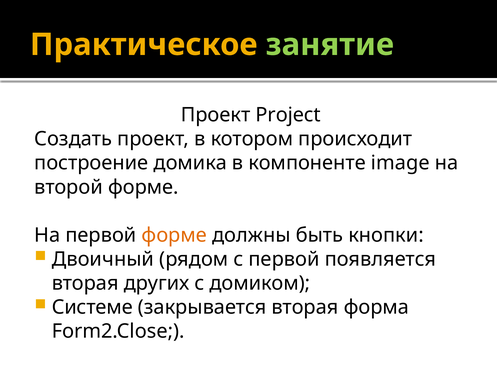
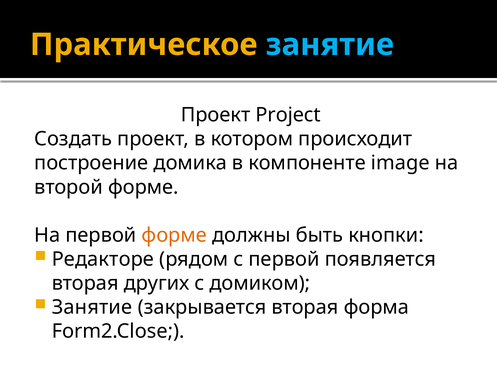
занятие at (330, 45) colour: light green -> light blue
Двоичный: Двоичный -> Редакторе
Системе at (92, 307): Системе -> Занятие
